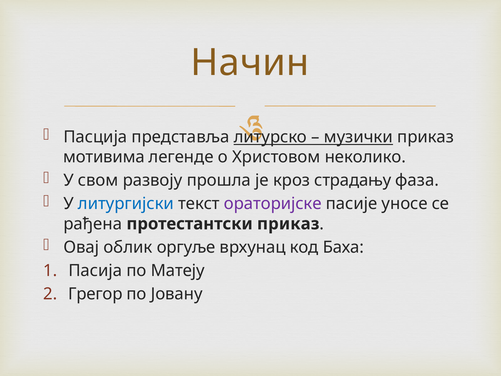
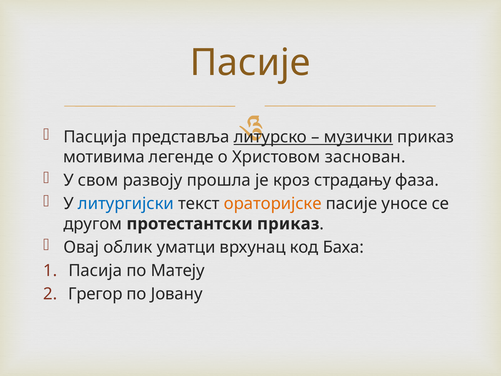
Начин at (250, 63): Начин -> Пасије
неколико: неколико -> заснован
ораторијске colour: purple -> orange
рађена: рађена -> другом
оргуље: оргуље -> уматци
